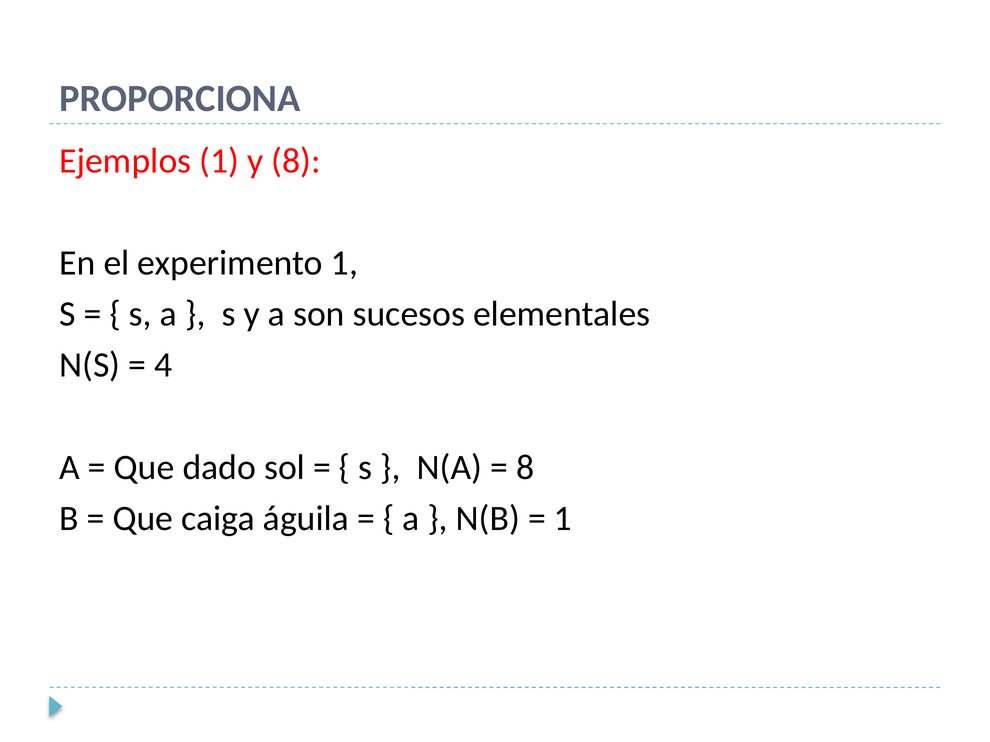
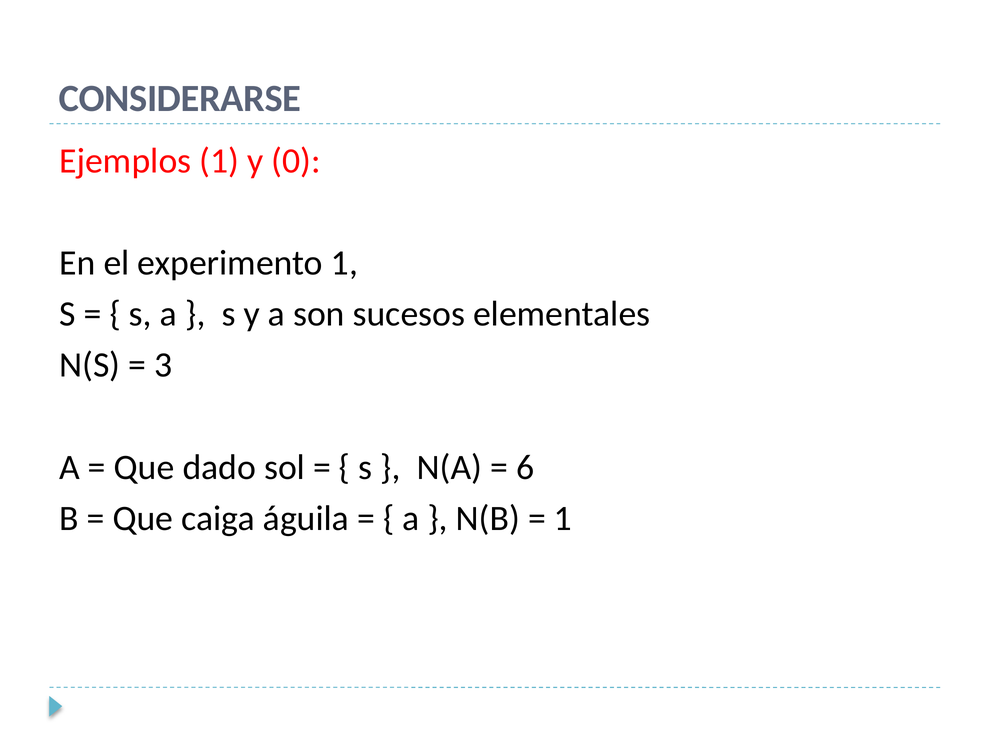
PROPORCIONA: PROPORCIONA -> CONSIDERARSE
y 8: 8 -> 0
4: 4 -> 3
8 at (525, 468): 8 -> 6
